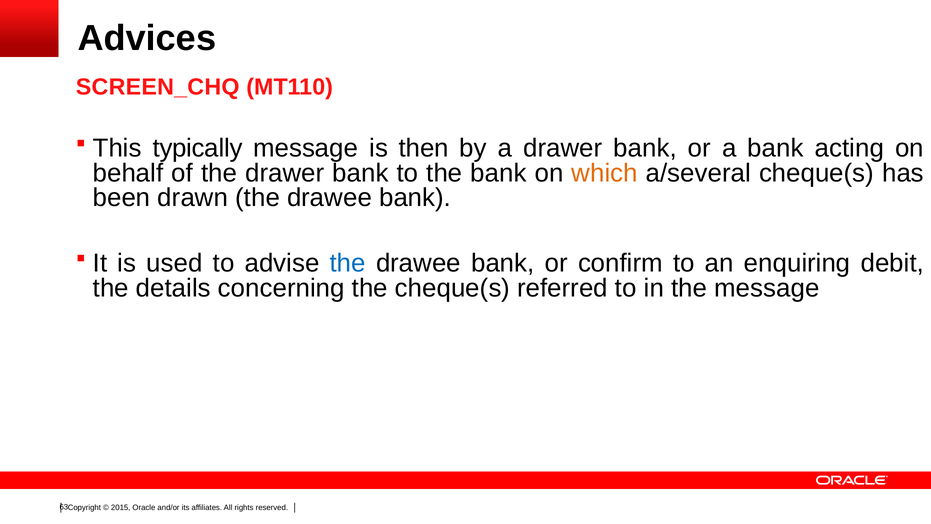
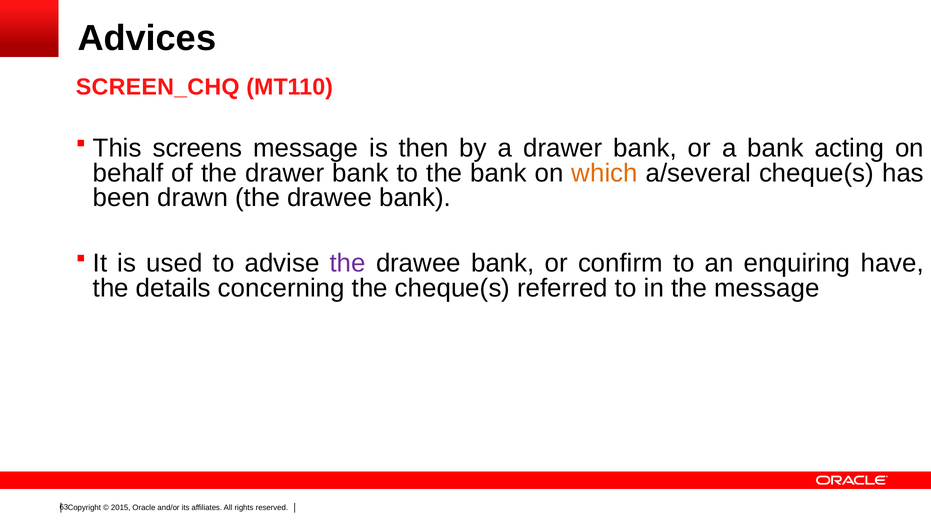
typically: typically -> screens
the at (348, 263) colour: blue -> purple
debit: debit -> have
